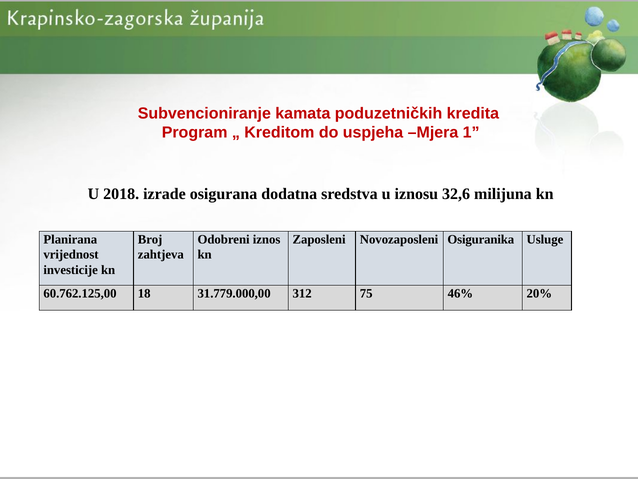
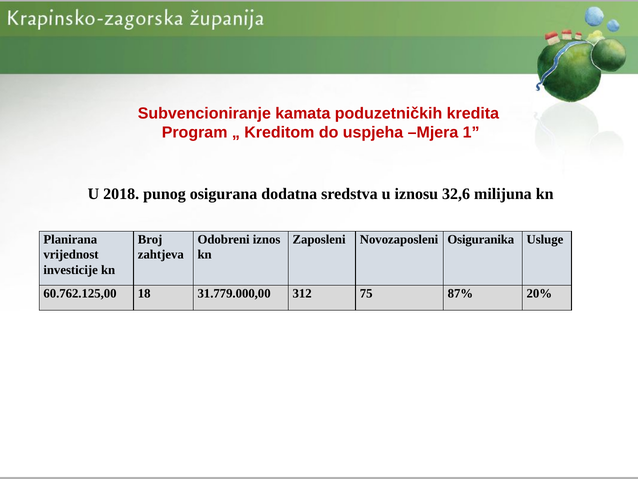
izrade: izrade -> punog
46%: 46% -> 87%
